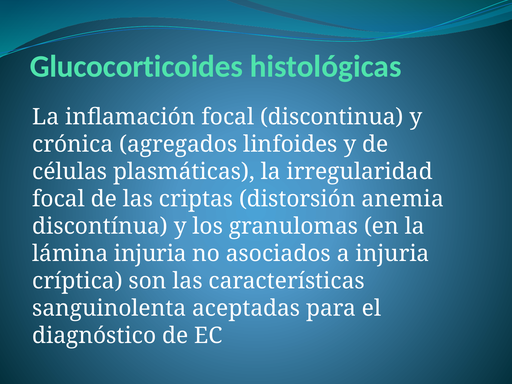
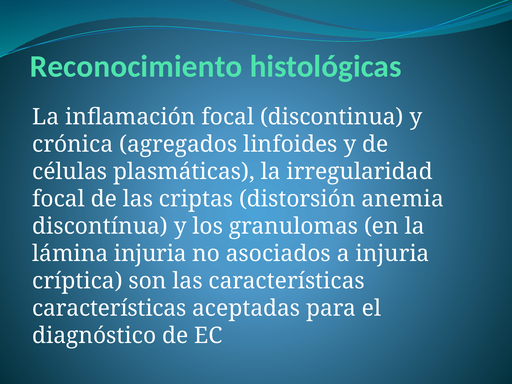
Glucocorticoides: Glucocorticoides -> Reconocimiento
sanguinolenta at (109, 308): sanguinolenta -> características
